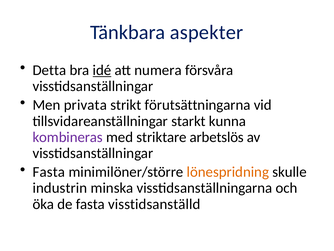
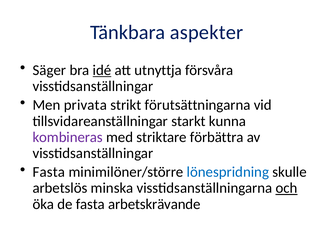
Detta: Detta -> Säger
numera: numera -> utnyttja
arbetslös: arbetslös -> förbättra
lönespridning colour: orange -> blue
industrin: industrin -> arbetslös
och underline: none -> present
visstidsanställd: visstidsanställd -> arbetskrävande
